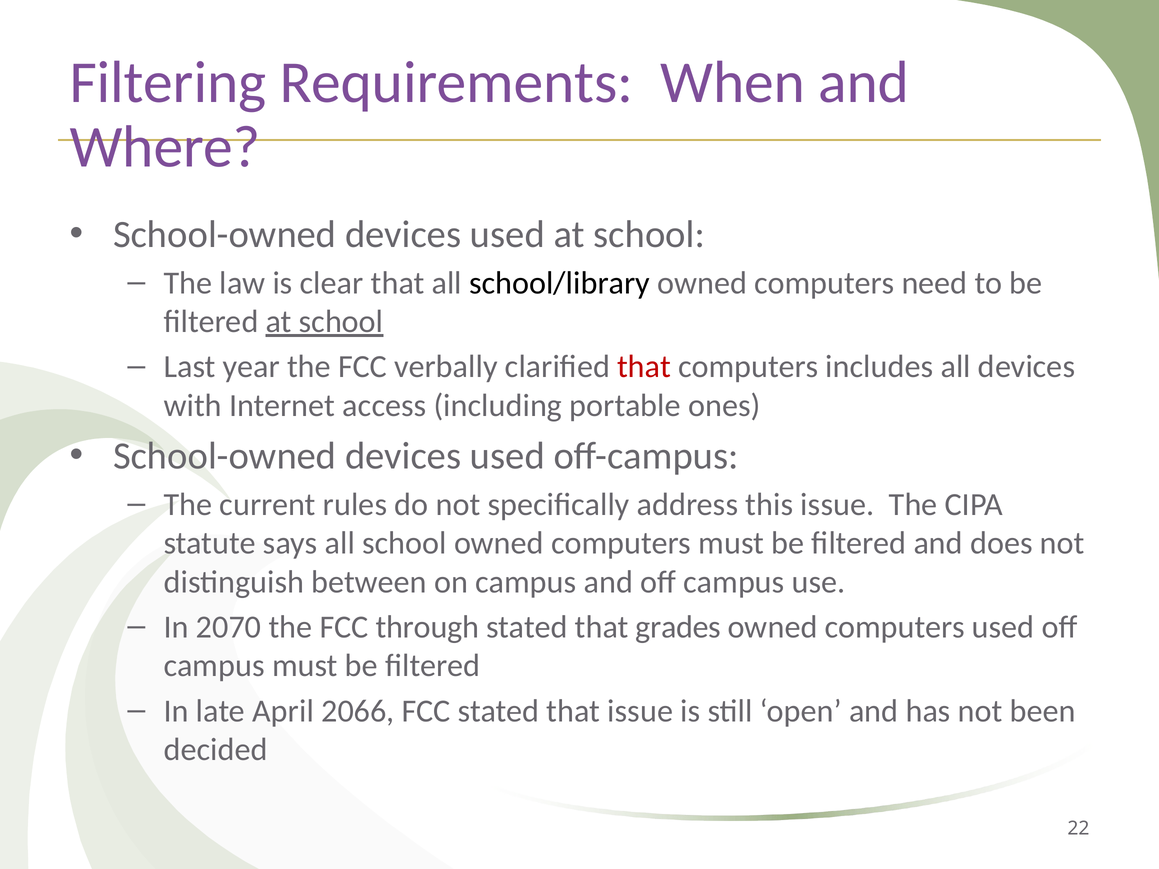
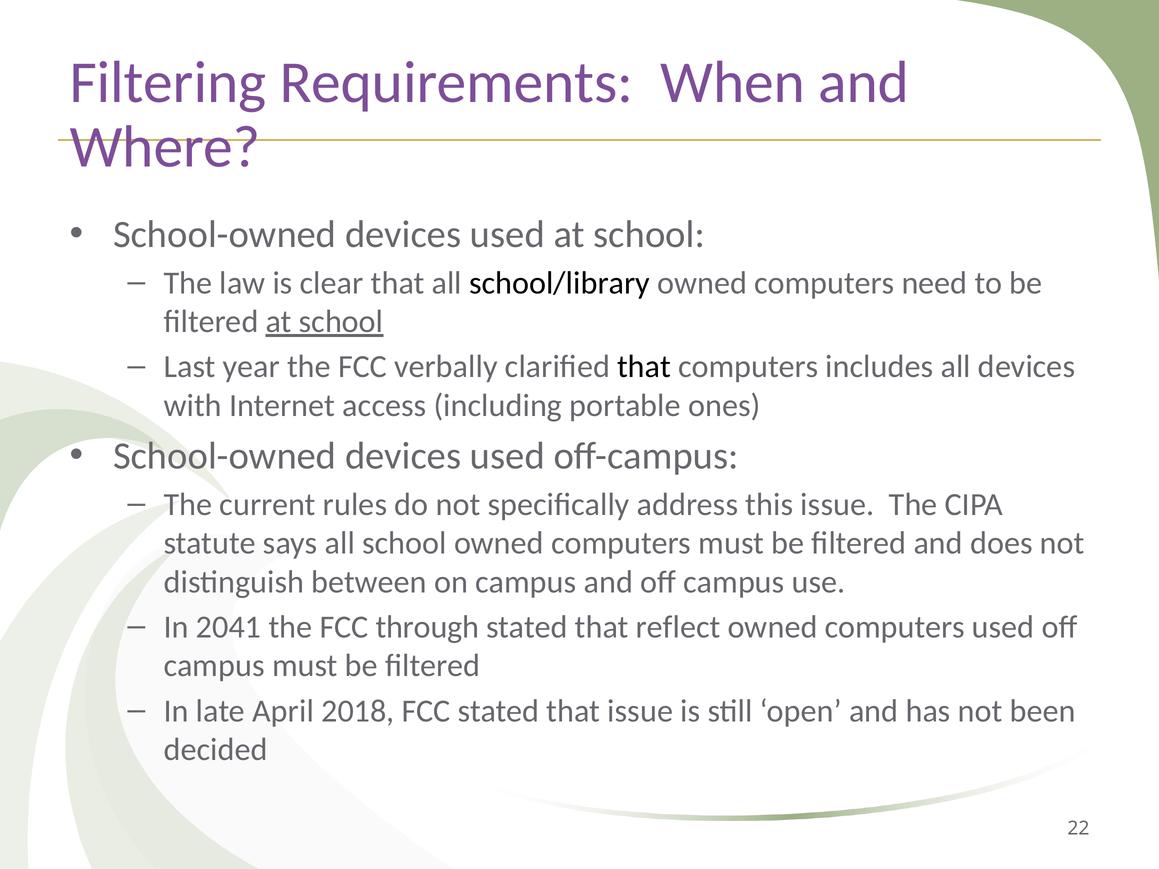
that at (644, 367) colour: red -> black
2070: 2070 -> 2041
grades: grades -> reflect
2066: 2066 -> 2018
